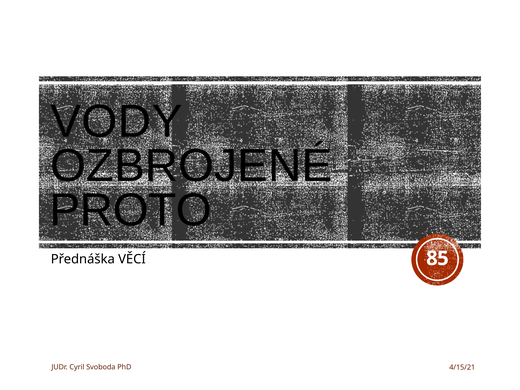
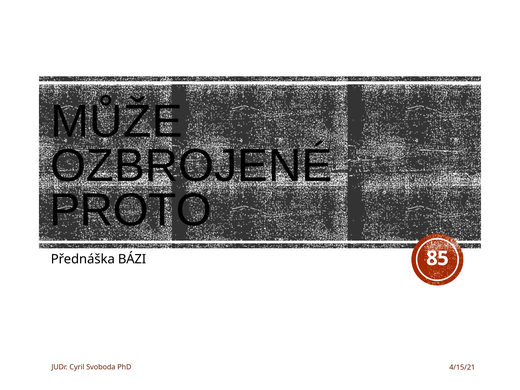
VODY: VODY -> MŮŽE
VĚCÍ: VĚCÍ -> BÁZI
